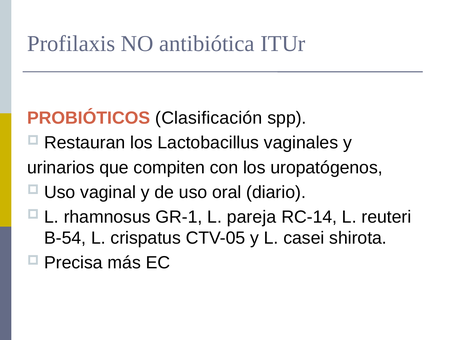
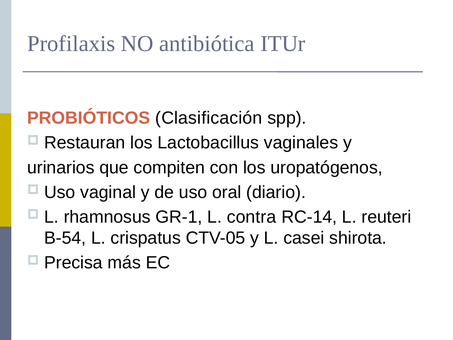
pareja: pareja -> contra
